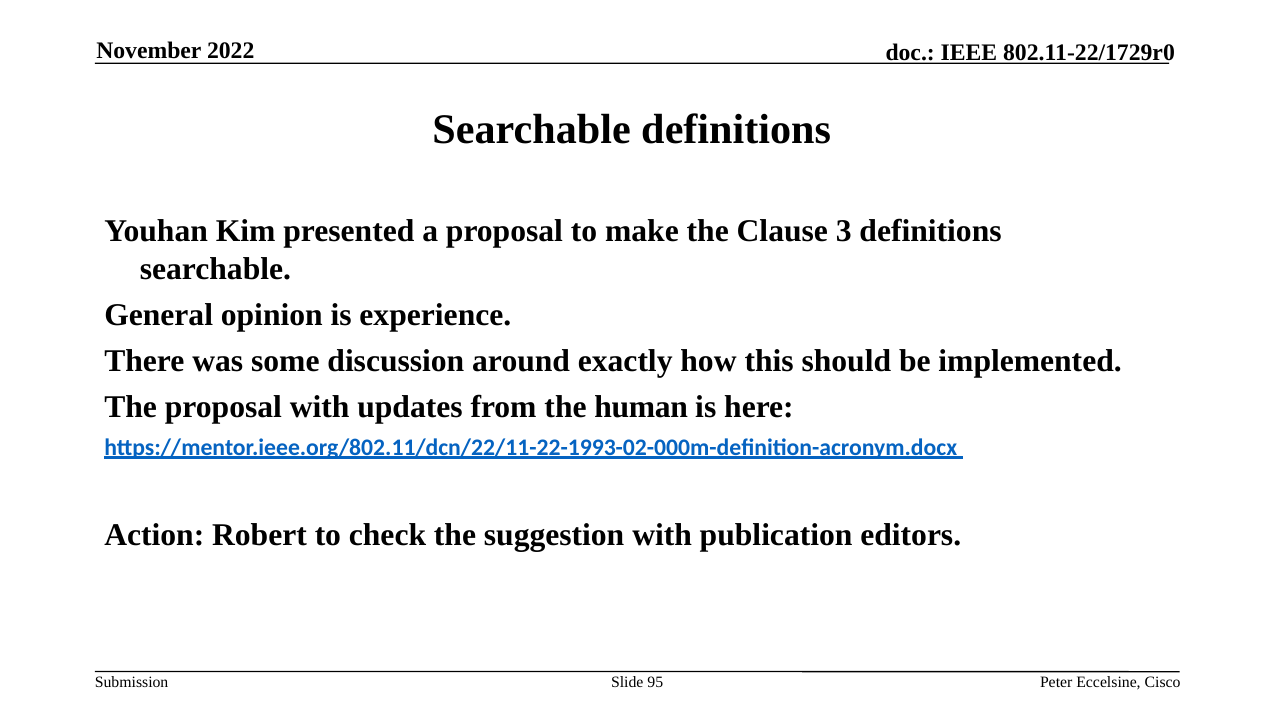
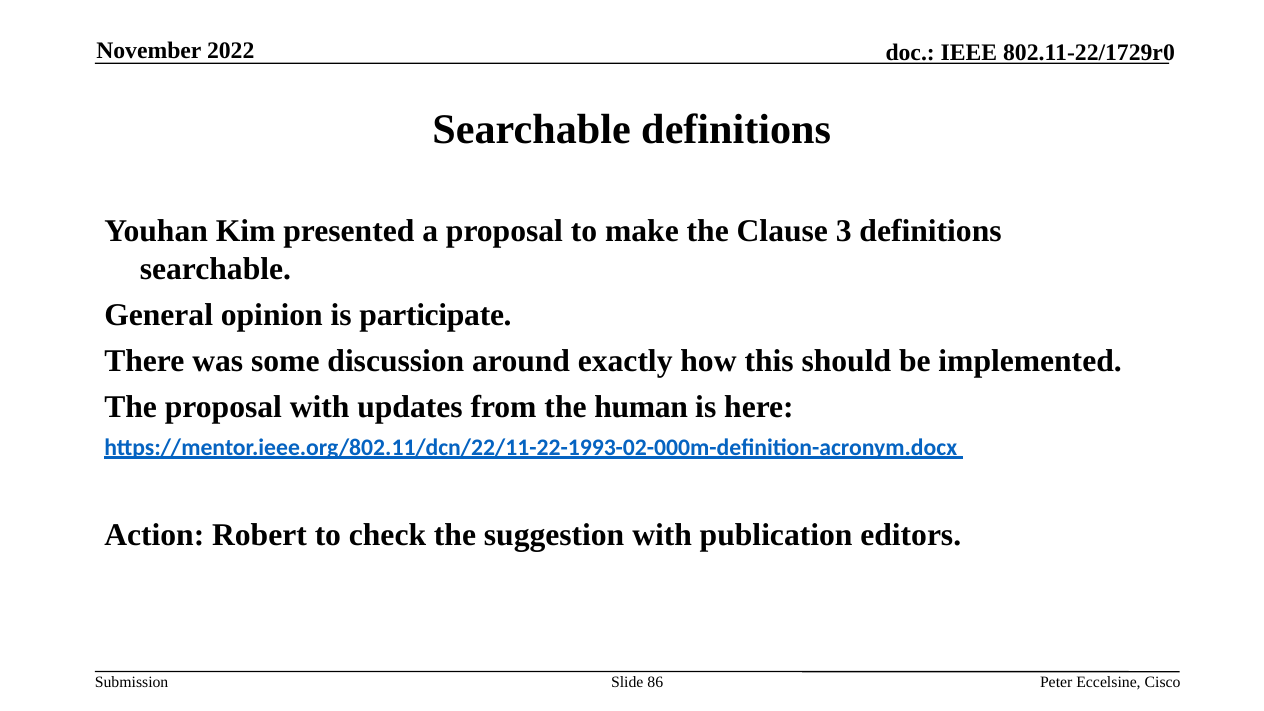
experience: experience -> participate
95: 95 -> 86
